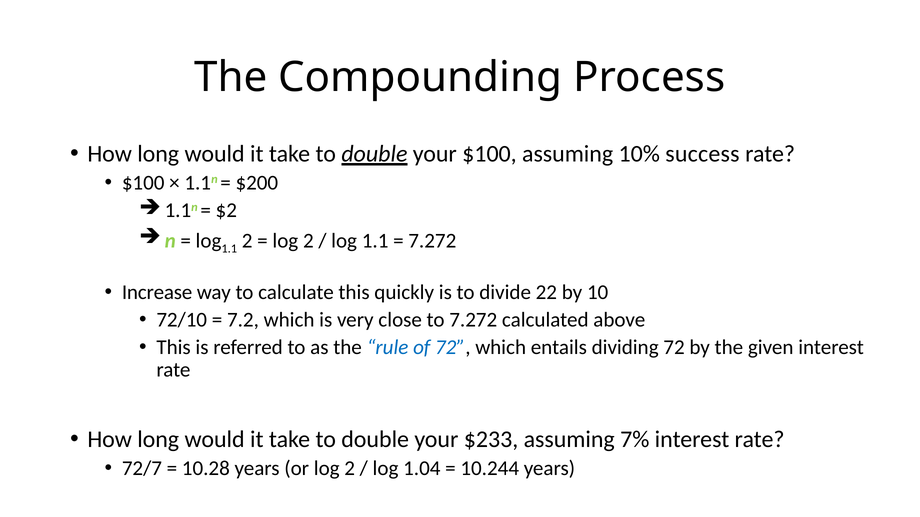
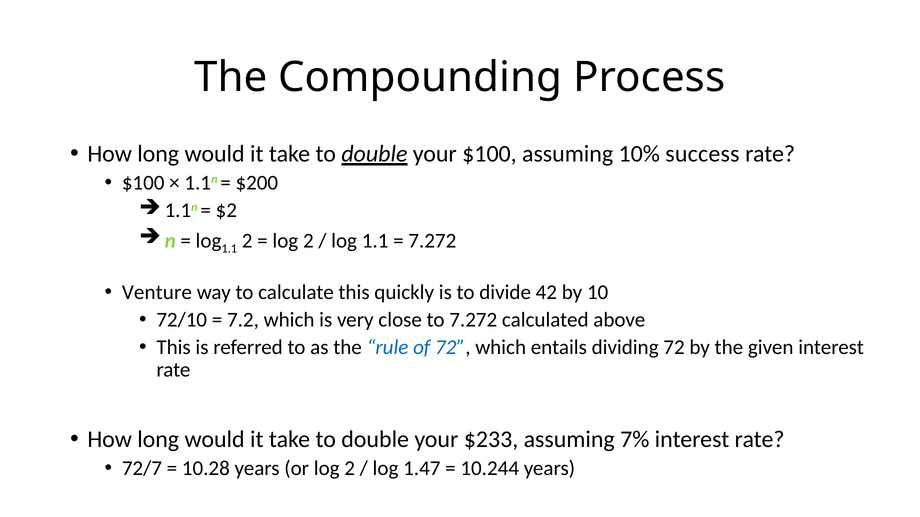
Increase: Increase -> Venture
22: 22 -> 42
1.04: 1.04 -> 1.47
